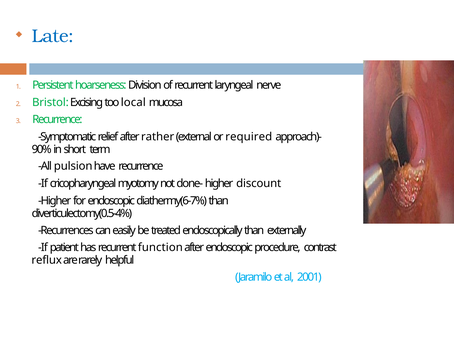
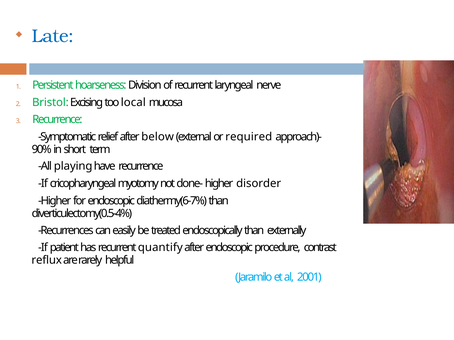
rather: rather -> below
pulsion: pulsion -> playing
discount: discount -> disorder
function: function -> quantify
